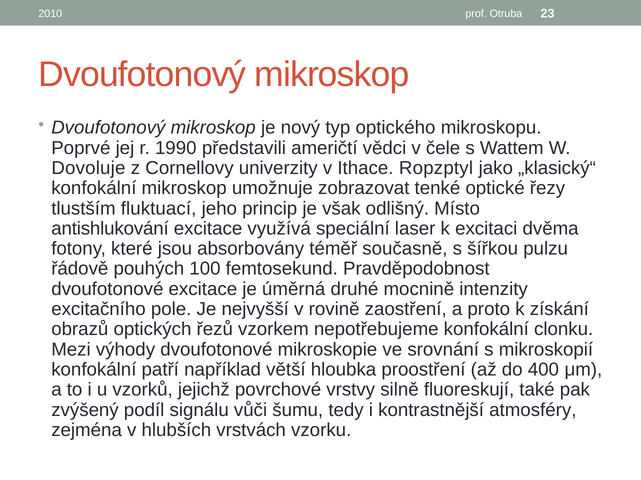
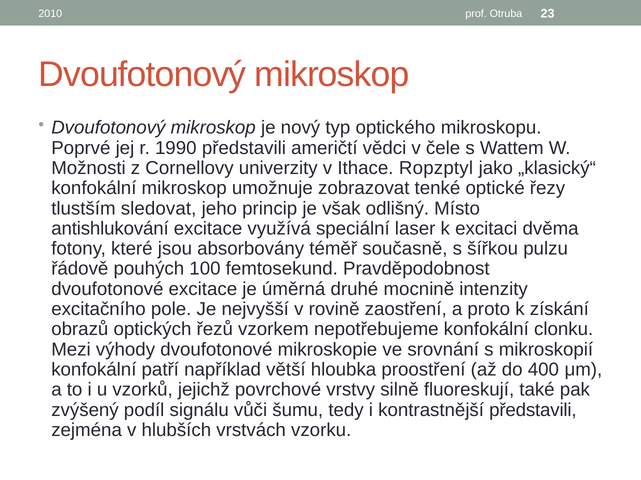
Dovoluje: Dovoluje -> Možnosti
fluktuací: fluktuací -> sledovat
kontrastnější atmosféry: atmosféry -> představili
